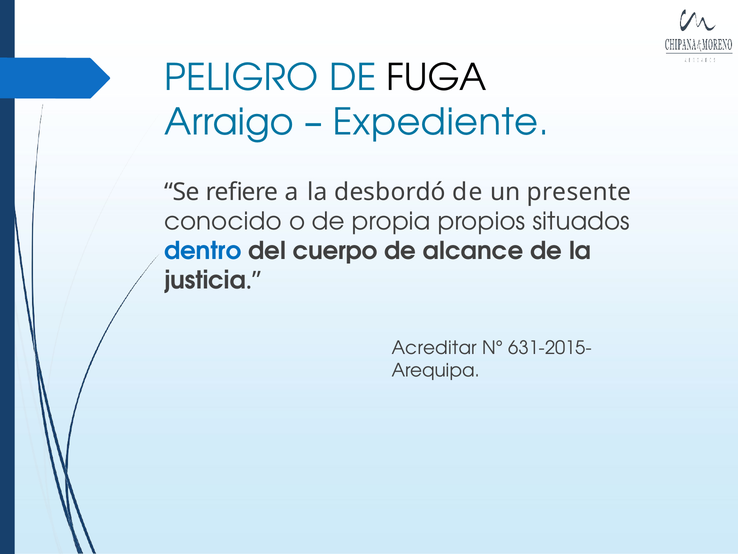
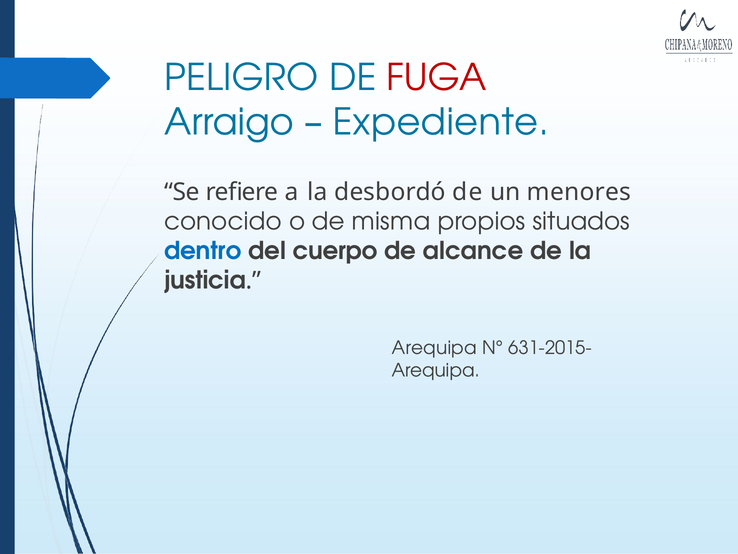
FUGA colour: black -> red
presente: presente -> menores
propia: propia -> misma
Acreditar at (434, 348): Acreditar -> Arequipa
